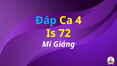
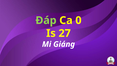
Đáp colour: light blue -> light green
4: 4 -> 0
72: 72 -> 27
